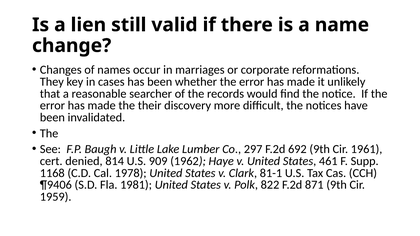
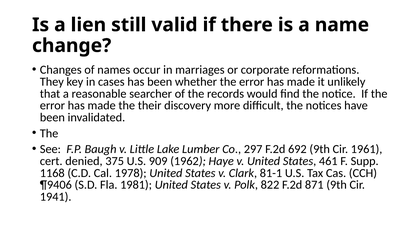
814: 814 -> 375
1959: 1959 -> 1941
